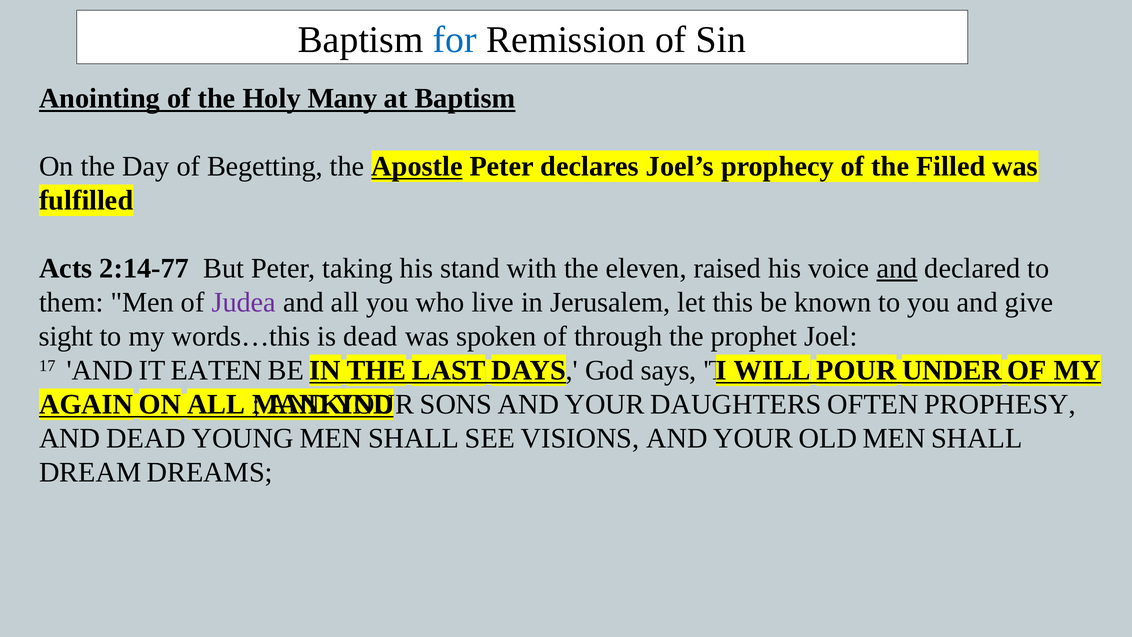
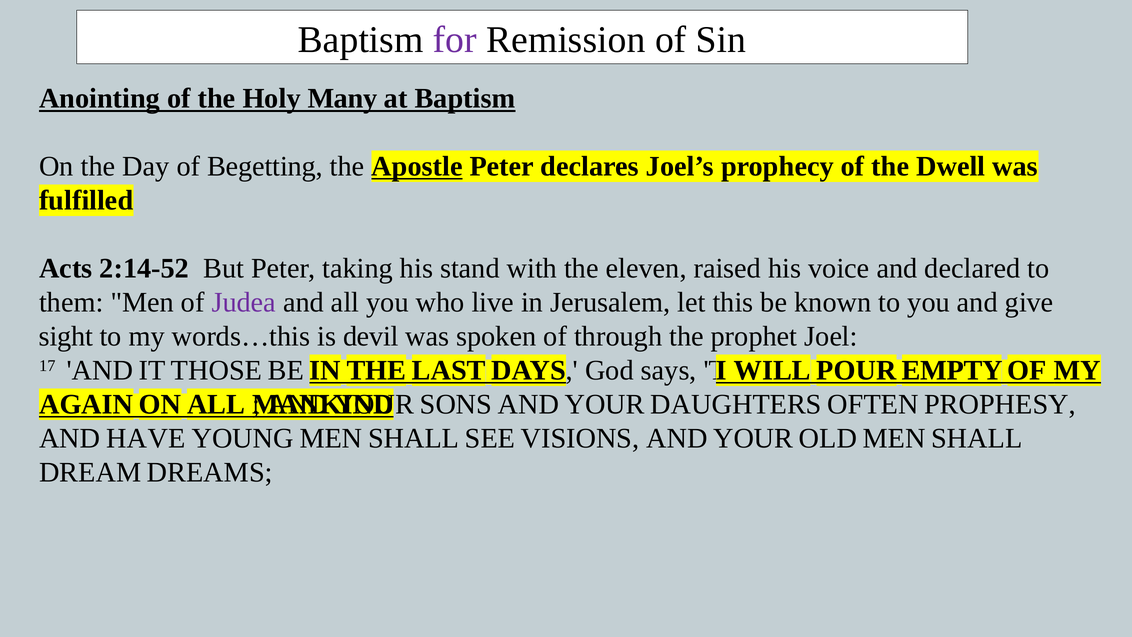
for colour: blue -> purple
Filled: Filled -> Dwell
2:14-77: 2:14-77 -> 2:14-52
and at (897, 268) underline: present -> none
is dead: dead -> devil
UNDER: UNDER -> EMPTY
EATEN: EATEN -> THOSE
AND DEAD: DEAD -> HAVE
